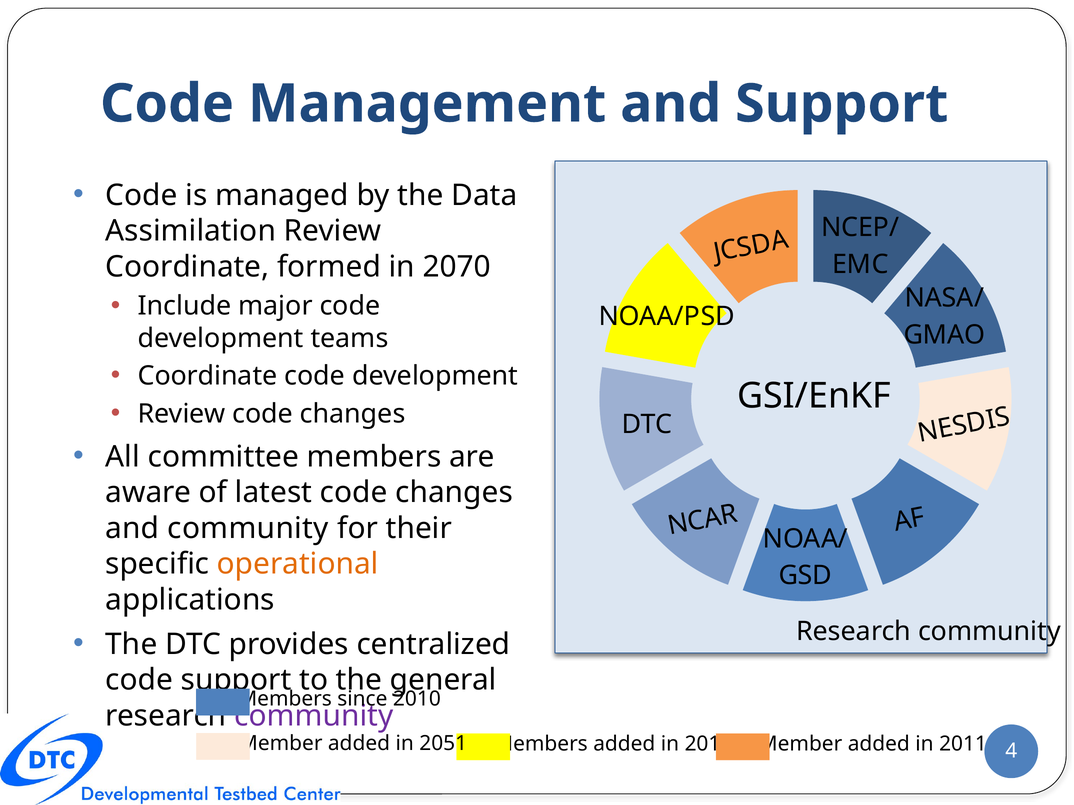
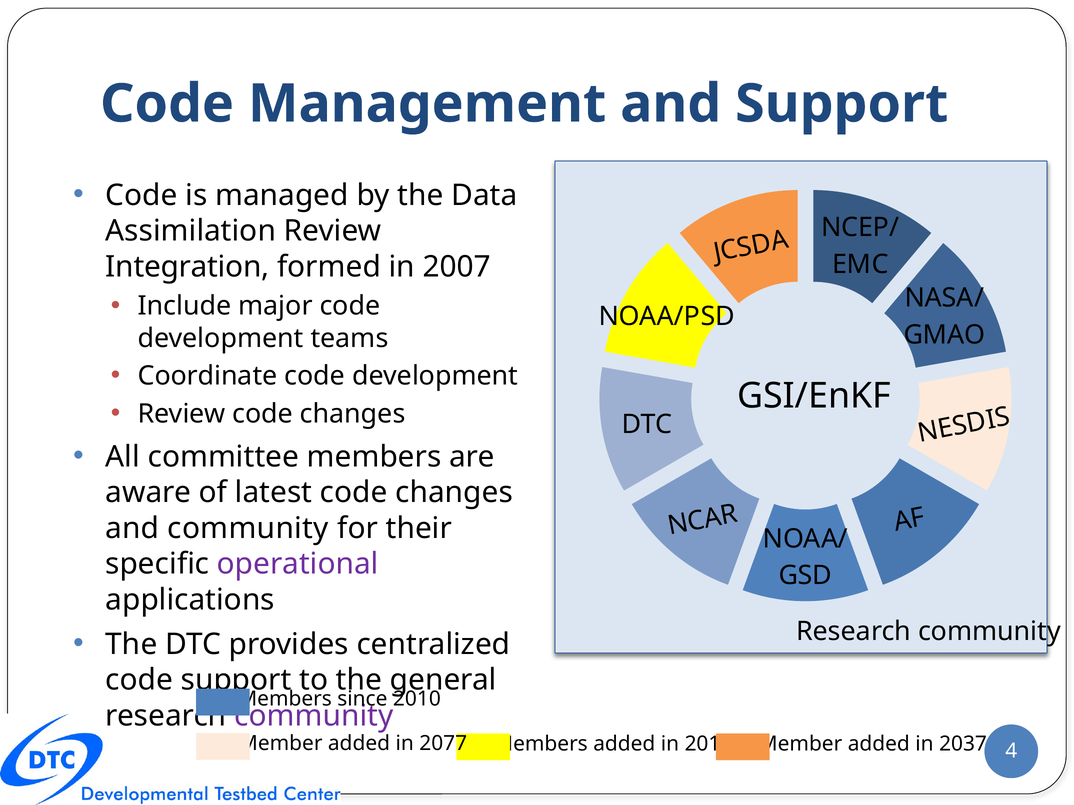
Coordinate at (187, 267): Coordinate -> Integration
2070: 2070 -> 2007
operational colour: orange -> purple
2051: 2051 -> 2077
2011: 2011 -> 2037
